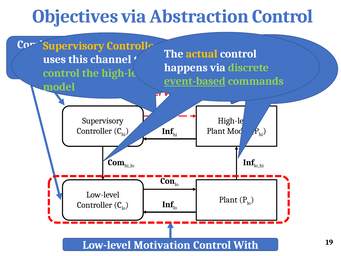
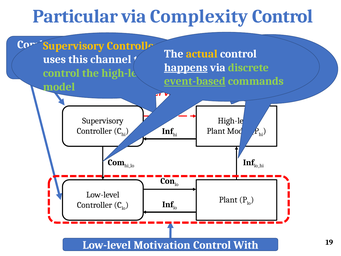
Objectives: Objectives -> Particular
via Abstraction: Abstraction -> Complexity
happens underline: none -> present
